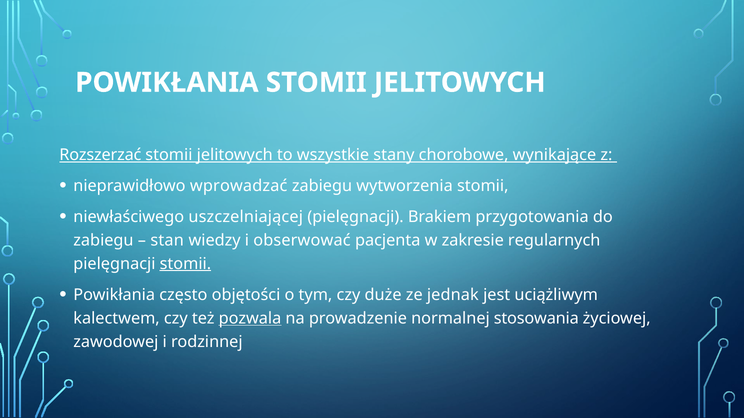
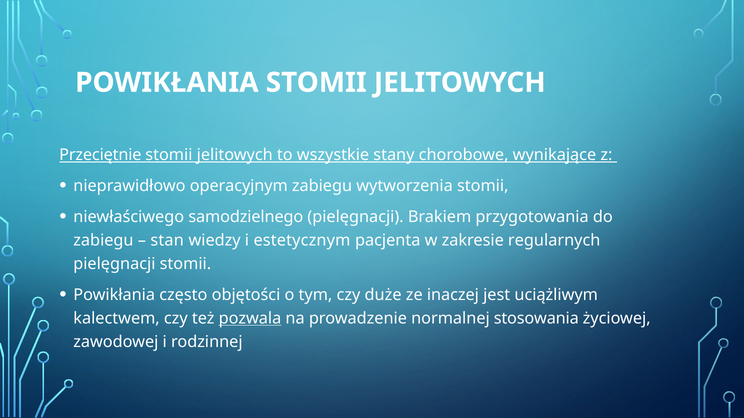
Rozszerzać: Rozszerzać -> Przeciętnie
wprowadzać: wprowadzać -> operacyjnym
uszczelniającej: uszczelniającej -> samodzielnego
obserwować: obserwować -> estetycznym
stomii at (185, 264) underline: present -> none
jednak: jednak -> inaczej
